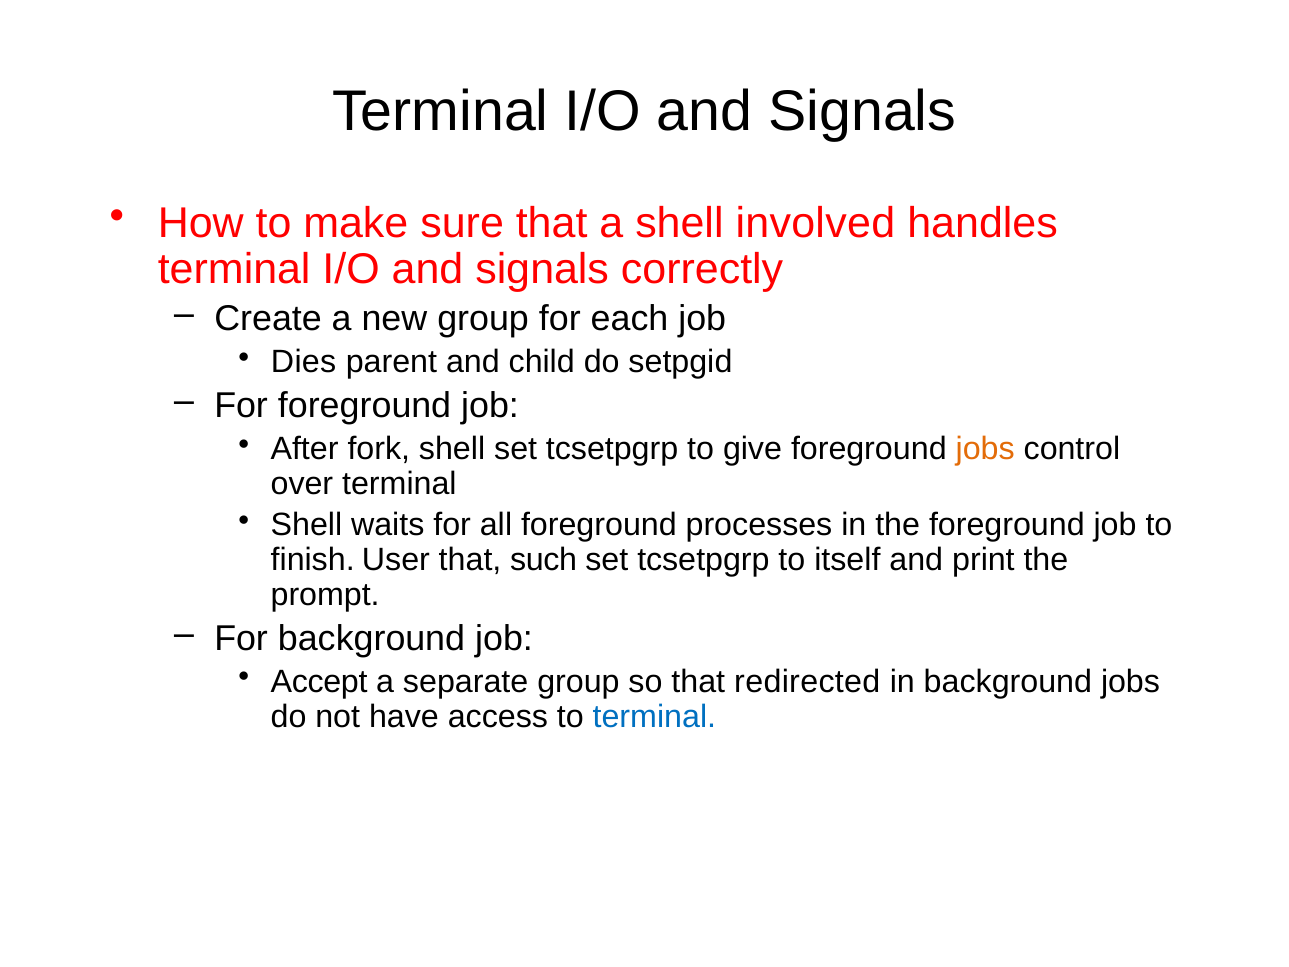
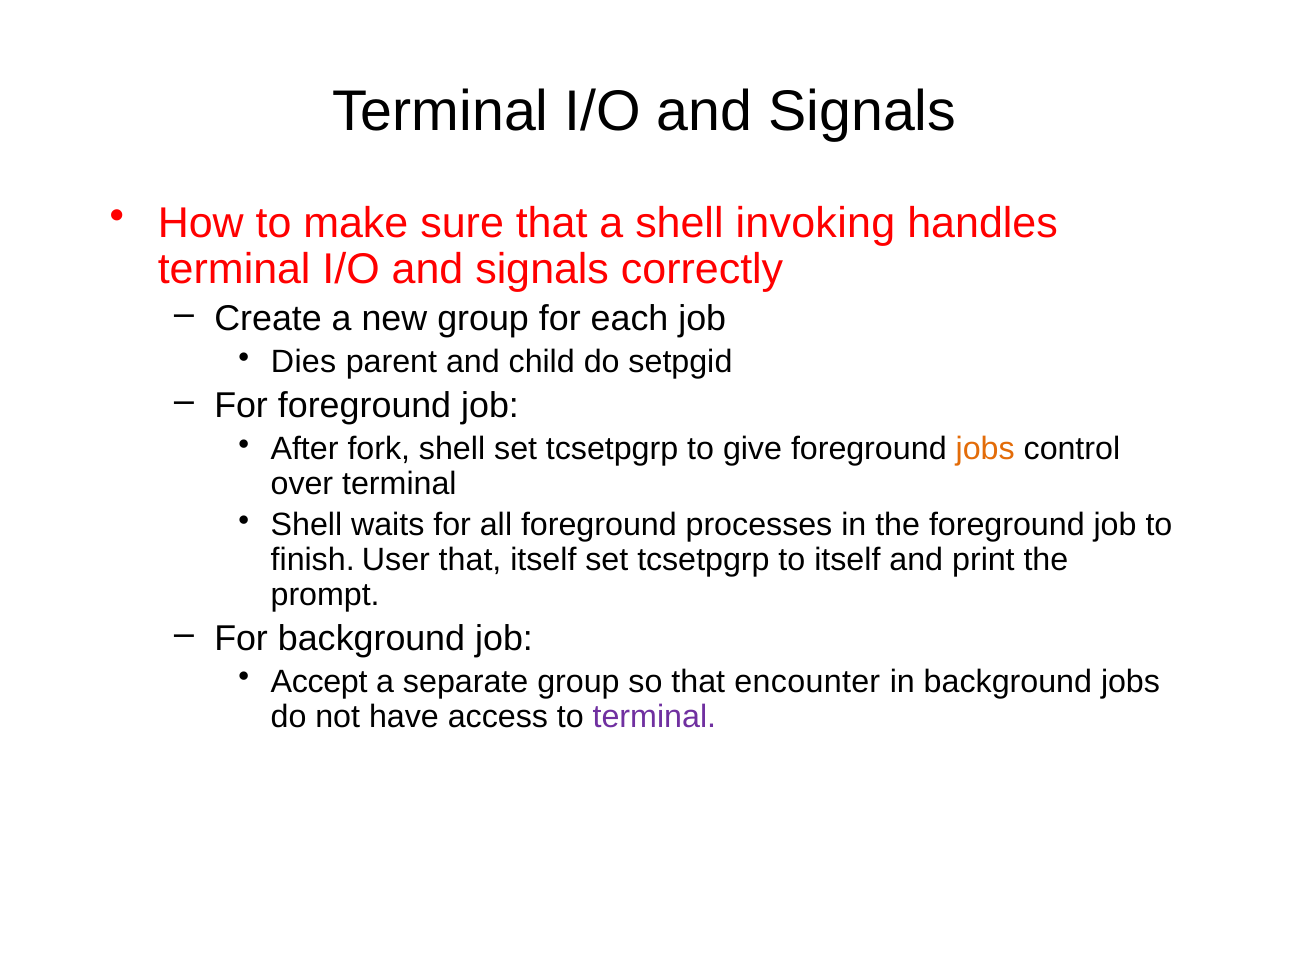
involved: involved -> invoking
that such: such -> itself
redirected: redirected -> encounter
terminal at (654, 717) colour: blue -> purple
